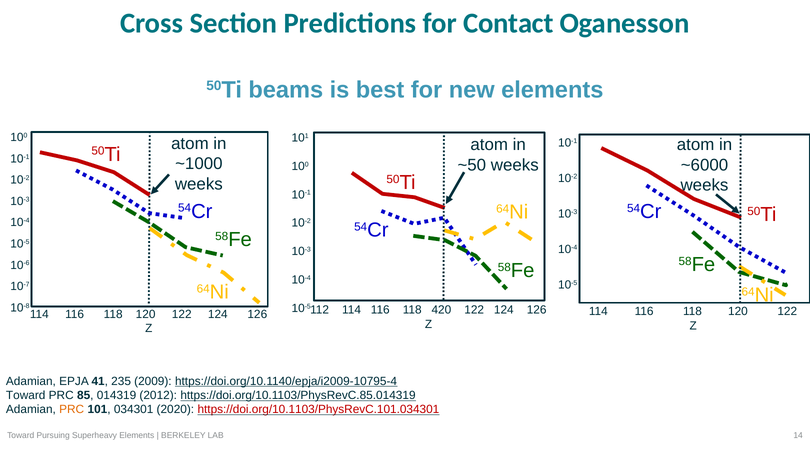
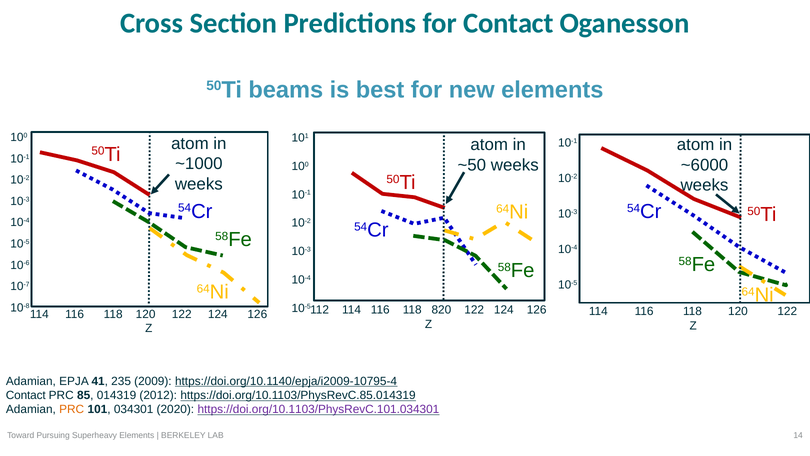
420: 420 -> 820
Toward at (26, 395): Toward -> Contact
https://doi.org/10.1103/PhysRevC.101.034301 colour: red -> purple
